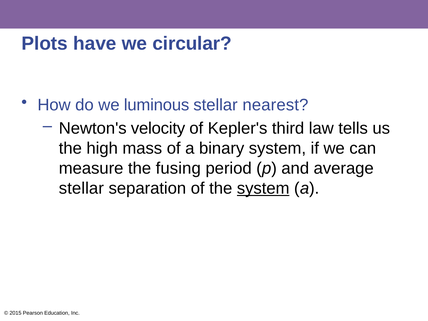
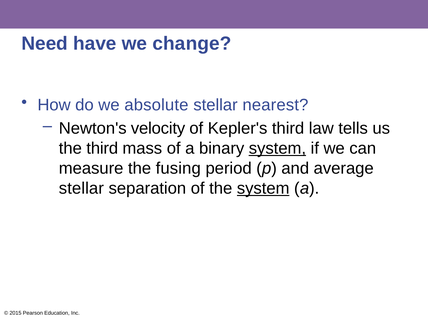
Plots: Plots -> Need
circular: circular -> change
luminous: luminous -> absolute
the high: high -> third
system at (277, 148) underline: none -> present
